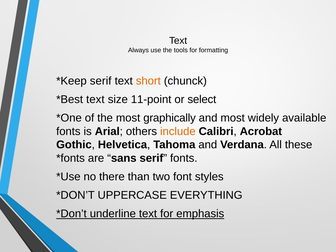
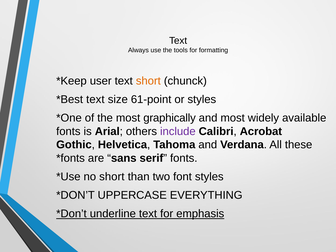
serif at (101, 81): serif -> user
11-point: 11-point -> 61-point
or select: select -> styles
include colour: orange -> purple
no there: there -> short
